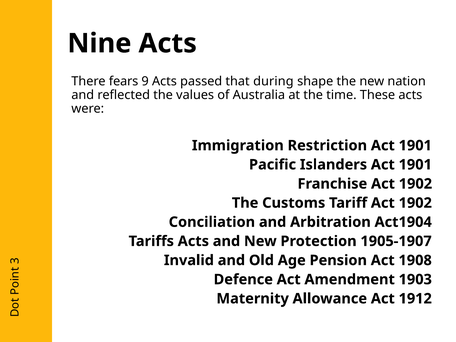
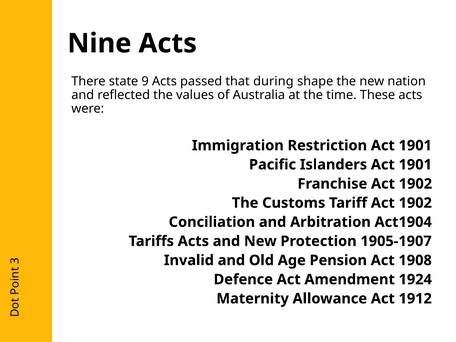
fears: fears -> state
1903: 1903 -> 1924
